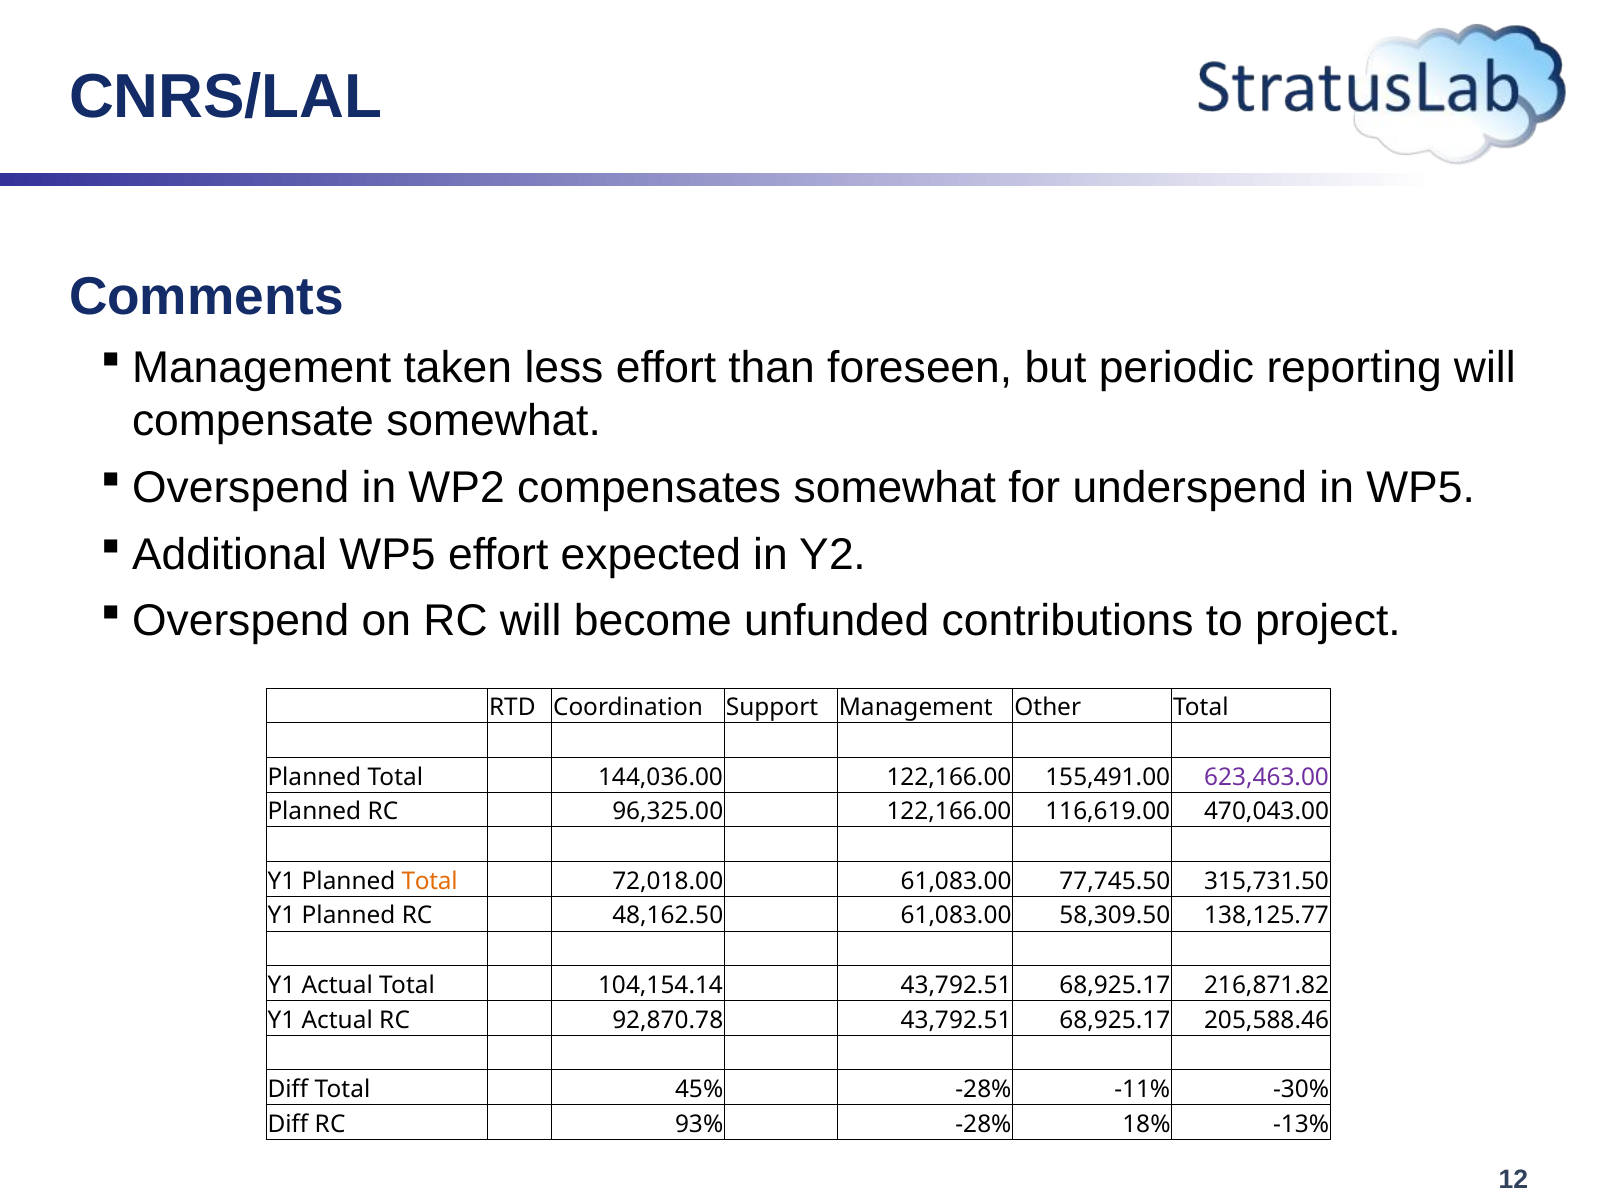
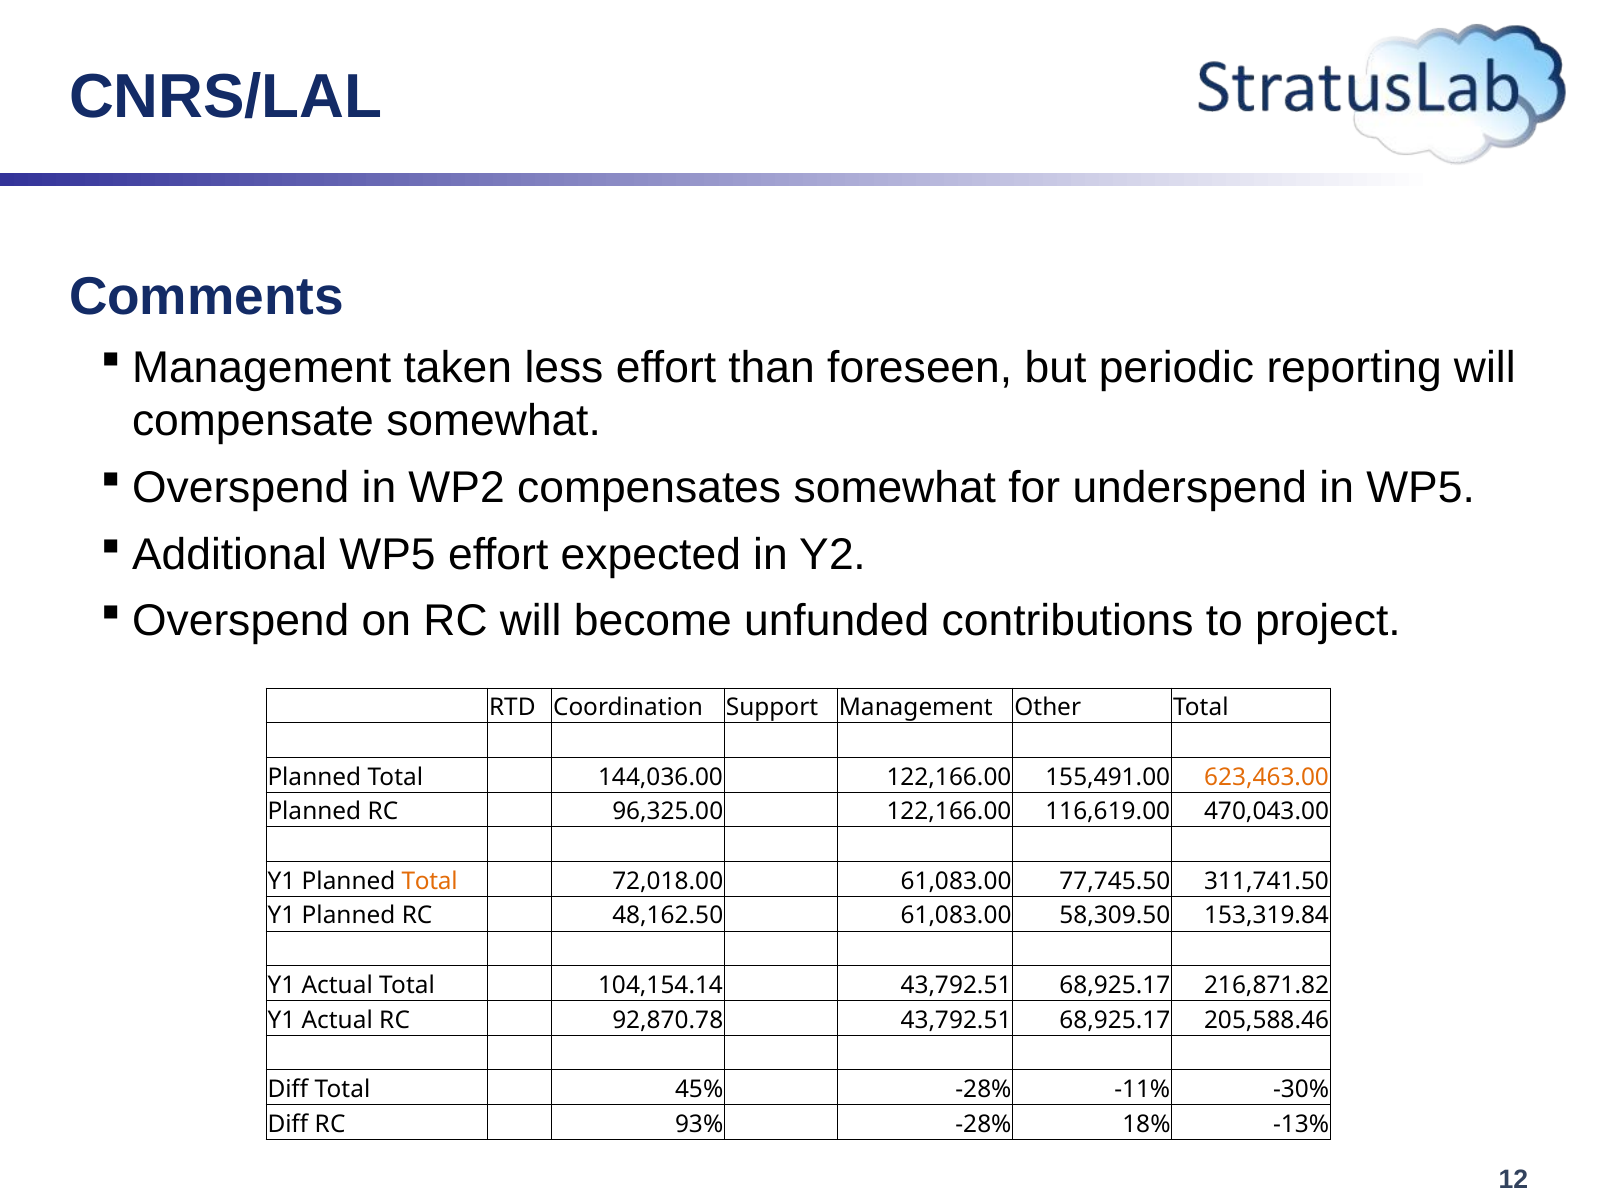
623,463.00 colour: purple -> orange
315,731.50: 315,731.50 -> 311,741.50
138,125.77: 138,125.77 -> 153,319.84
